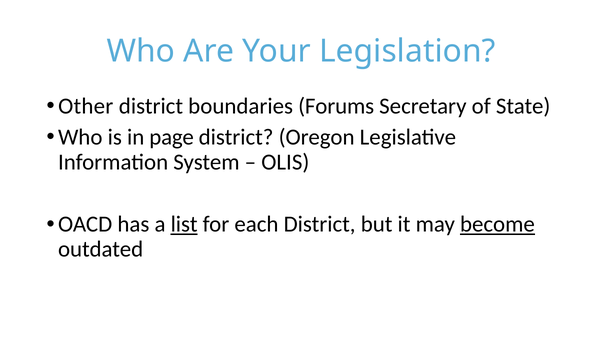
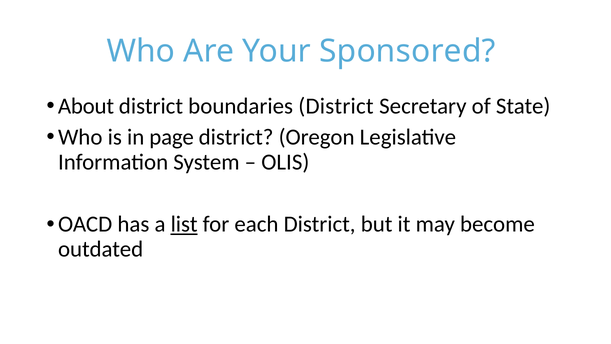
Legislation: Legislation -> Sponsored
Other: Other -> About
boundaries Forums: Forums -> District
become underline: present -> none
